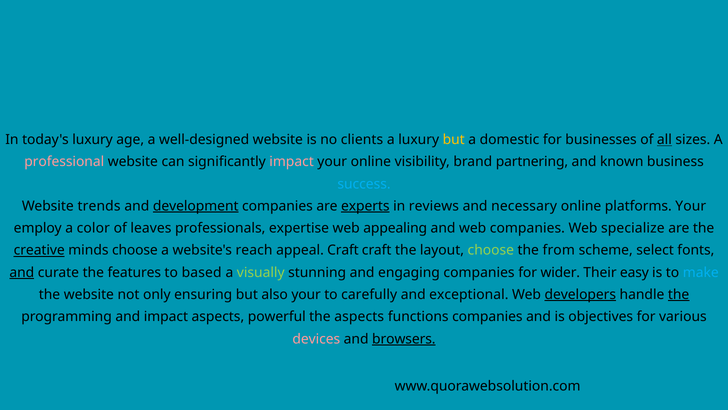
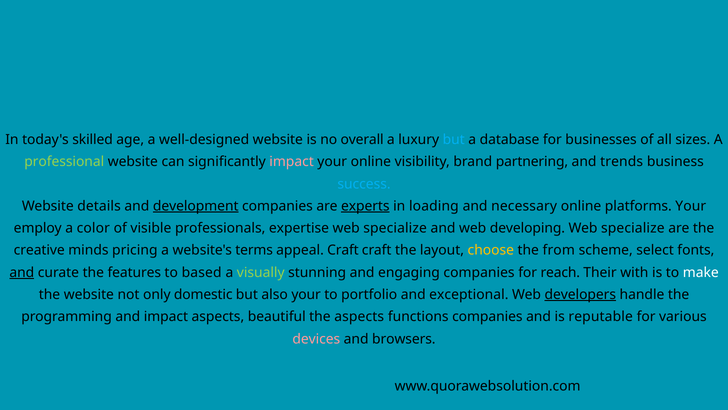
today's luxury: luxury -> skilled
clients: clients -> overall
but at (454, 140) colour: yellow -> light blue
domestic: domestic -> database
all underline: present -> none
professional colour: pink -> light green
known: known -> trends
trends: trends -> details
reviews: reviews -> loading
leaves: leaves -> visible
appealing at (395, 228): appealing -> specialize
web companies: companies -> developing
creative underline: present -> none
minds choose: choose -> pricing
reach: reach -> terms
choose at (491, 250) colour: light green -> yellow
wider: wider -> reach
easy: easy -> with
make colour: light blue -> white
ensuring: ensuring -> domestic
carefully: carefully -> portfolio
the at (679, 294) underline: present -> none
powerful: powerful -> beautiful
objectives: objectives -> reputable
browsers underline: present -> none
